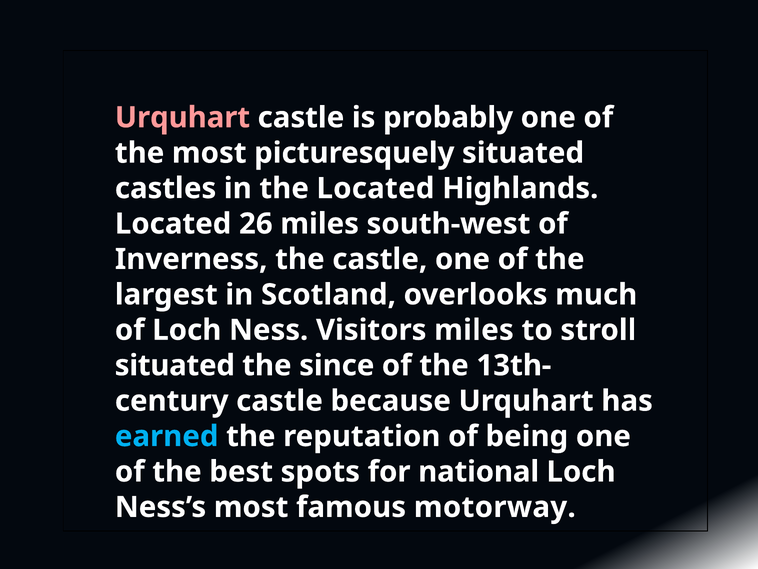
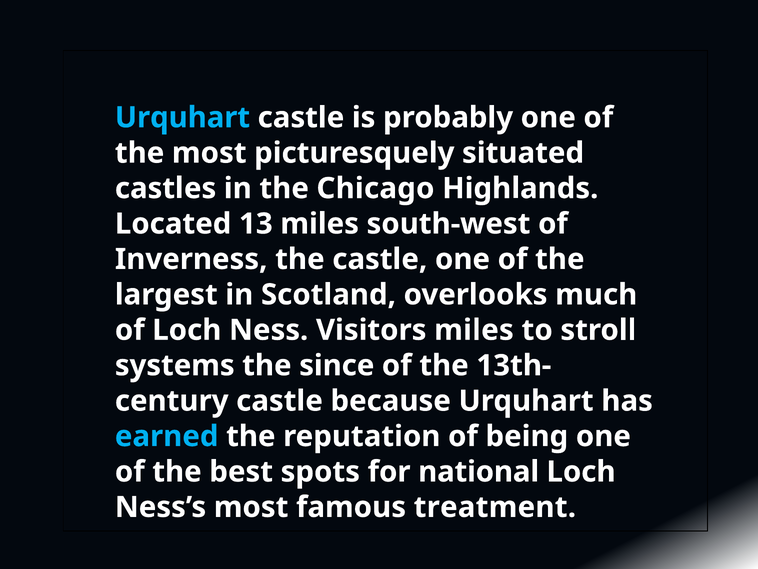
Urquhart at (182, 117) colour: pink -> light blue
the Located: Located -> Chicago
26: 26 -> 13
situated at (175, 365): situated -> systems
motorway: motorway -> treatment
